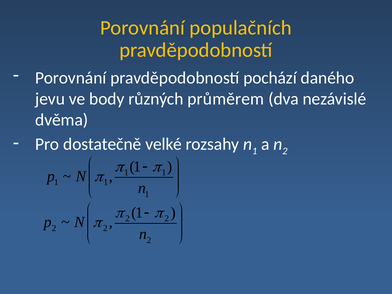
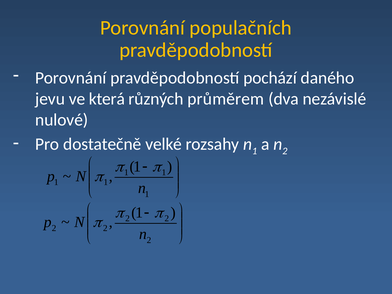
body: body -> která
dvěma: dvěma -> nulové
